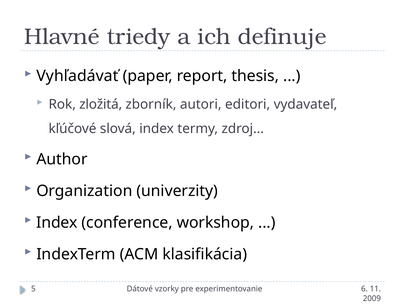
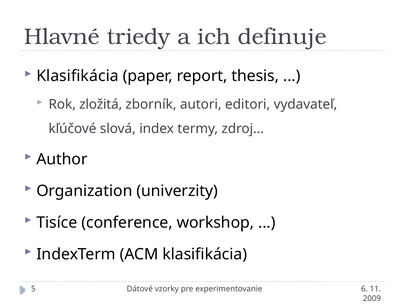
Vyhľadávať at (77, 76): Vyhľadávať -> Klasifikácia
Index at (57, 222): Index -> Tisíce
